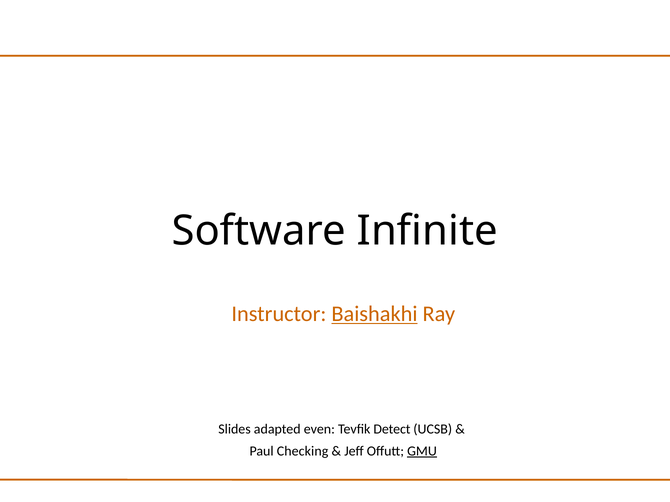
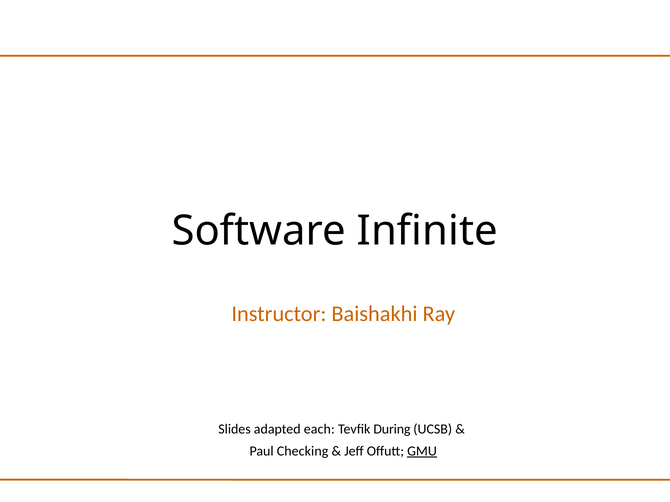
Baishakhi underline: present -> none
even: even -> each
Detect: Detect -> During
